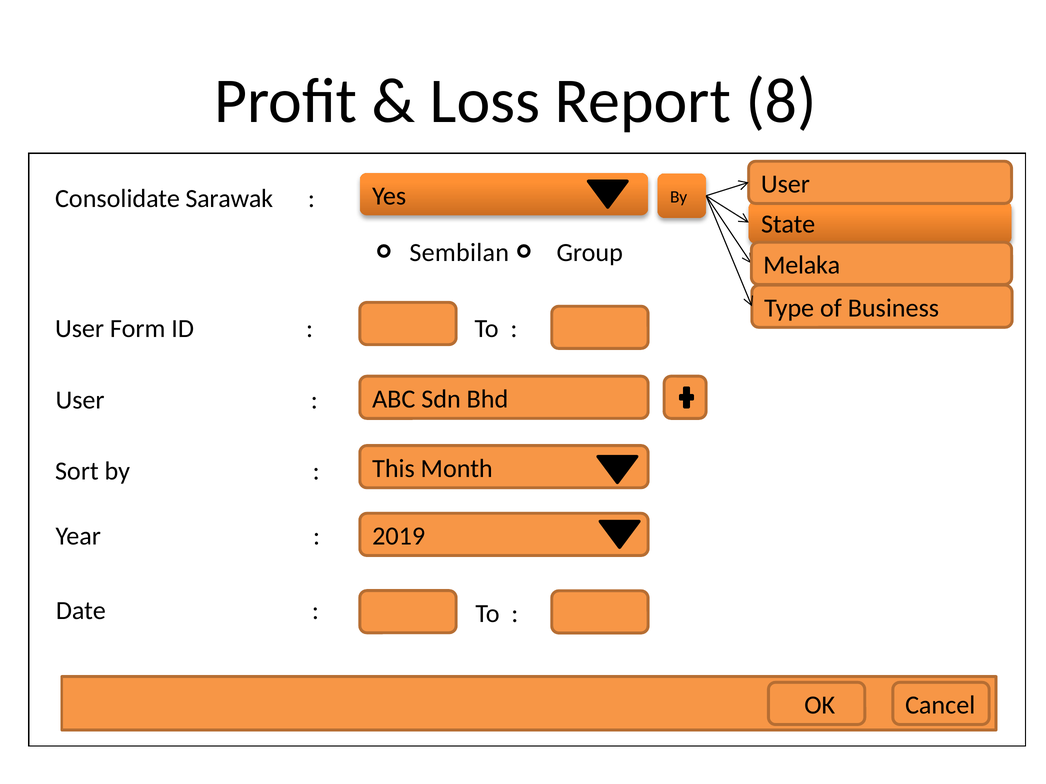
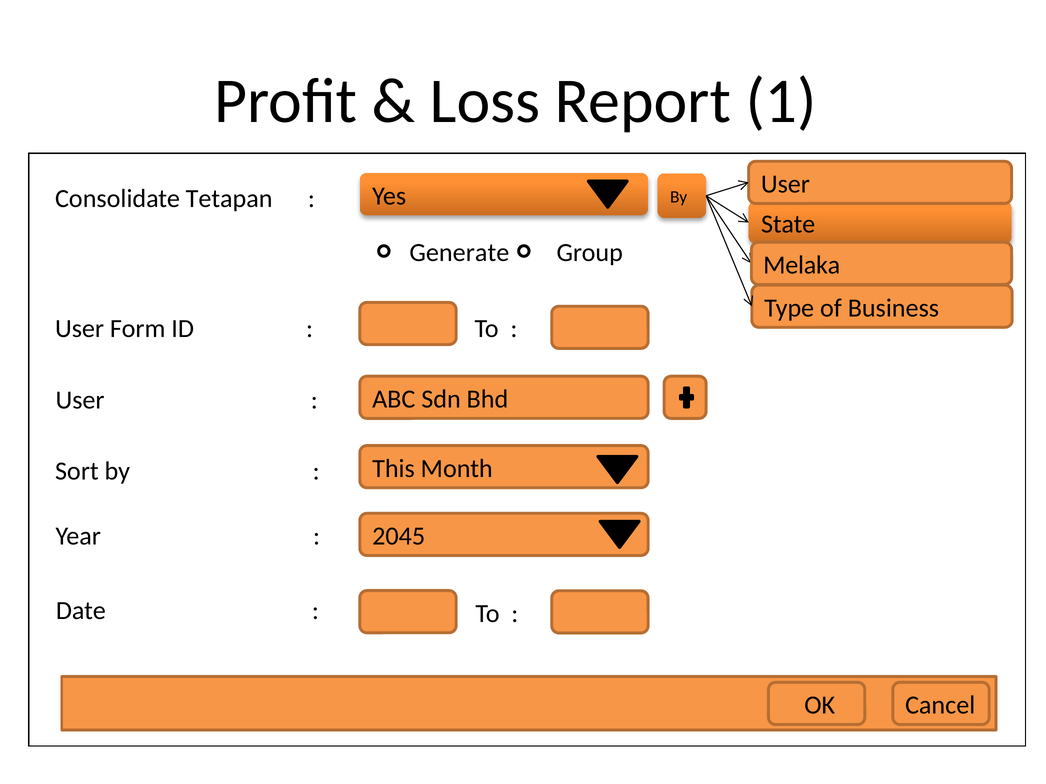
8: 8 -> 1
Sarawak: Sarawak -> Tetapan
Sembilan: Sembilan -> Generate
2019: 2019 -> 2045
